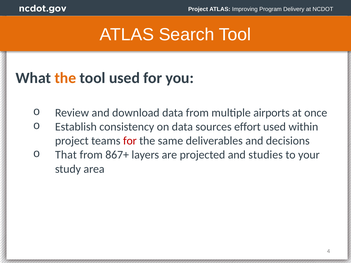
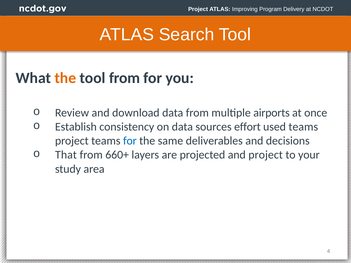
tool used: used -> from
used within: within -> teams
for at (130, 141) colour: red -> blue
867+: 867+ -> 660+
and studies: studies -> project
